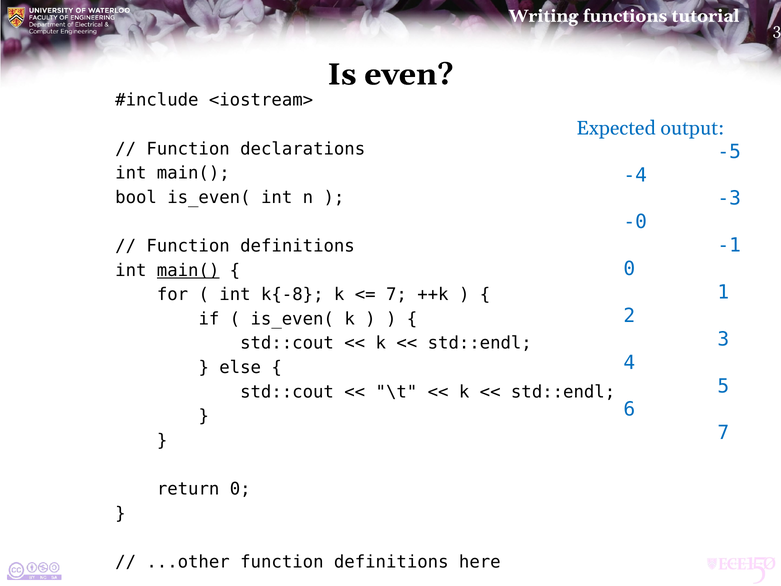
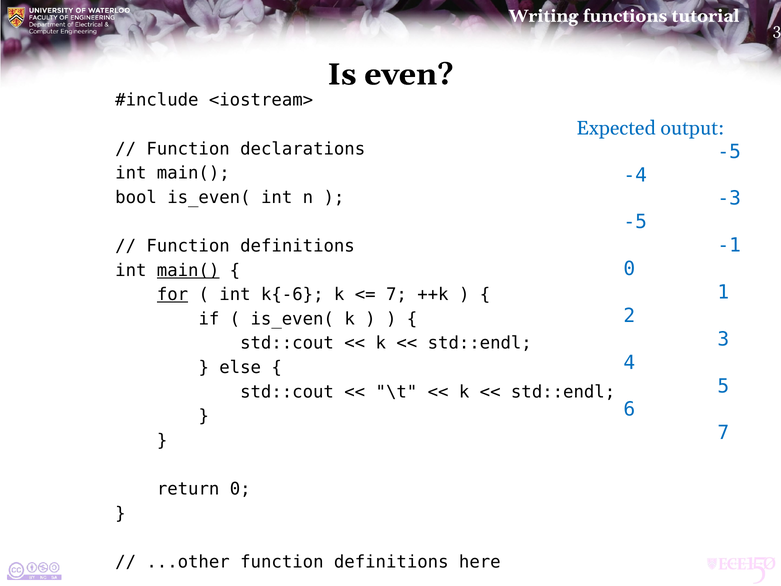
-0 at (635, 222): -0 -> -5
for underline: none -> present
k{-8: k{-8 -> k{-6
